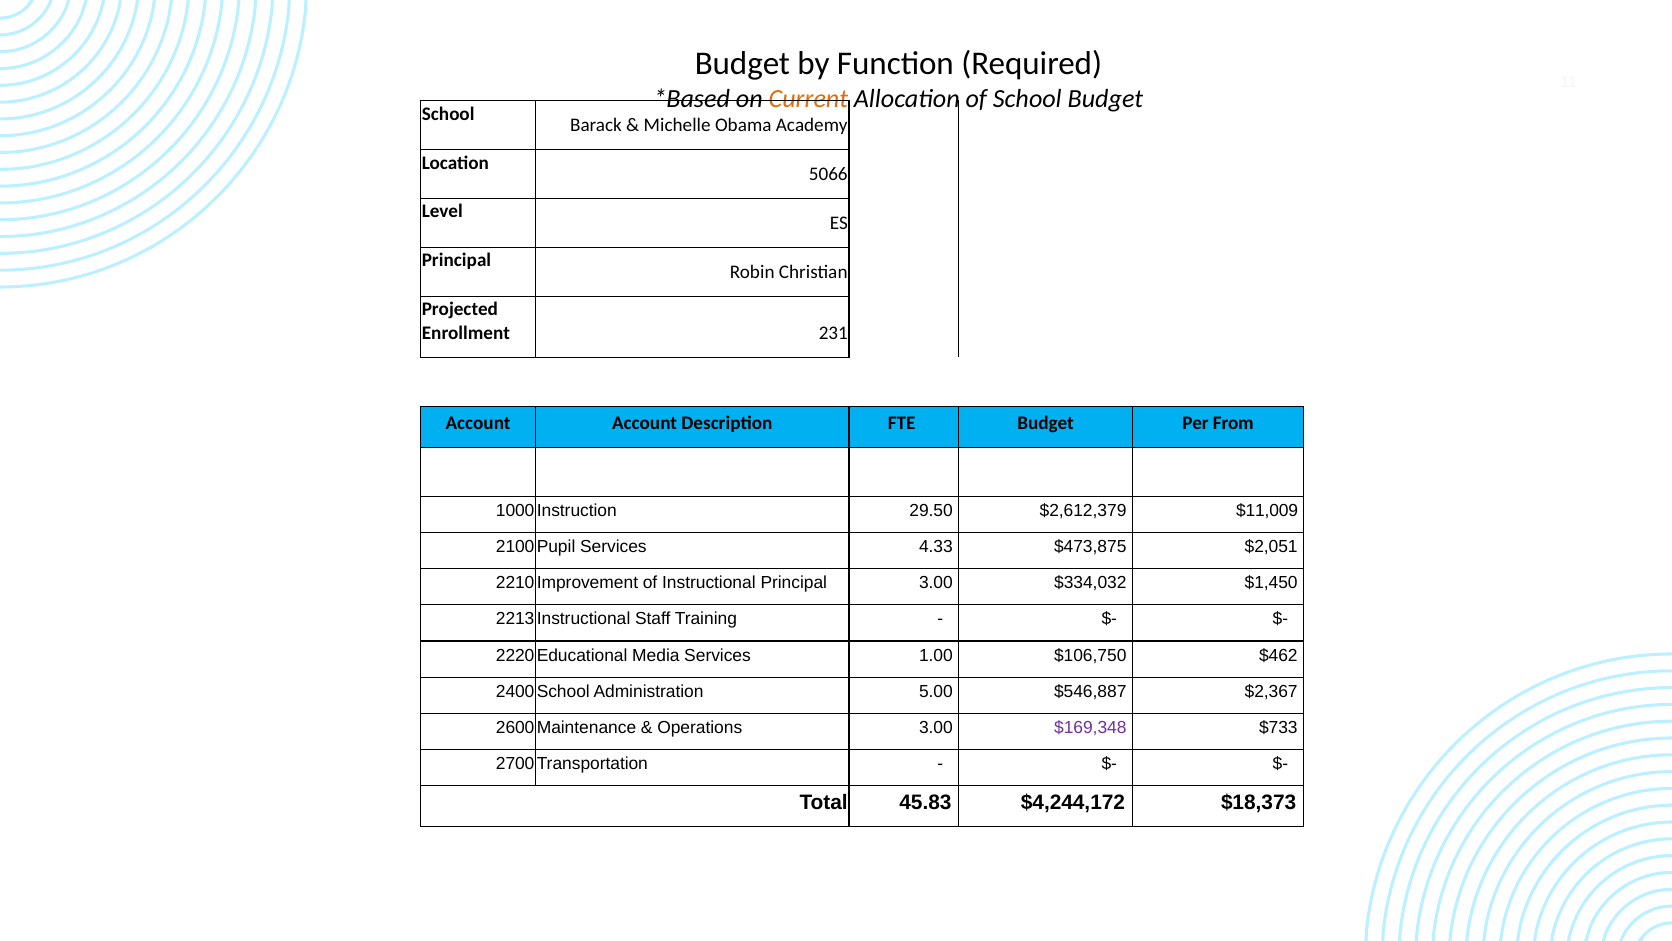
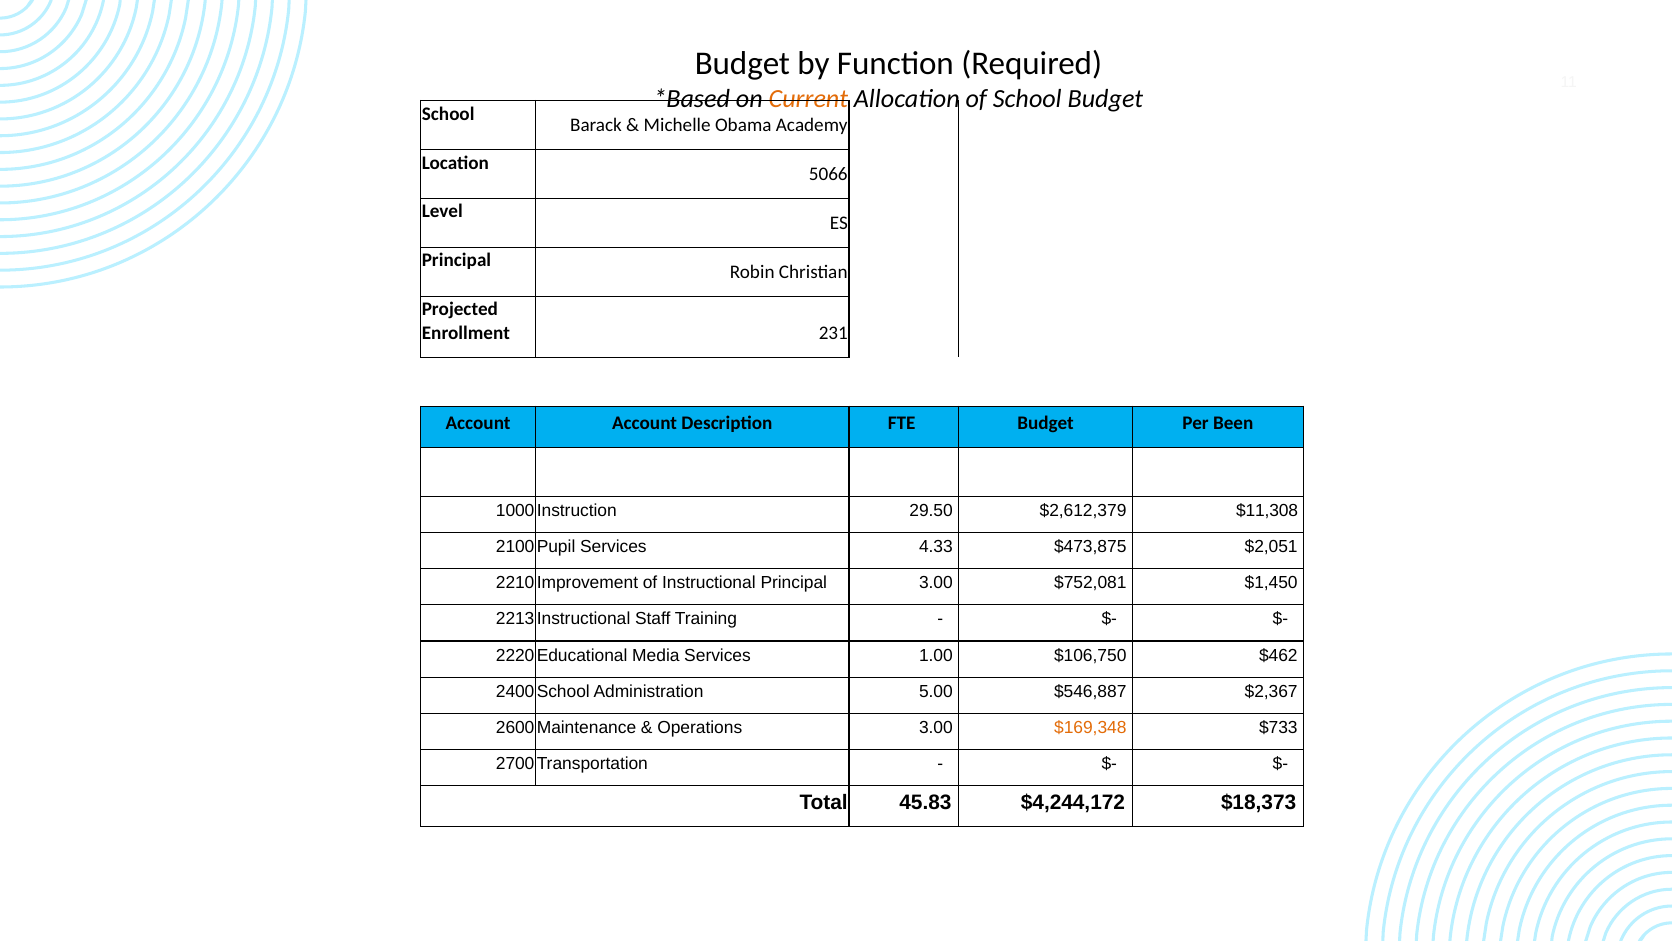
From: From -> Been
$11,009: $11,009 -> $11,308
$334,032: $334,032 -> $752,081
$169,348 colour: purple -> orange
